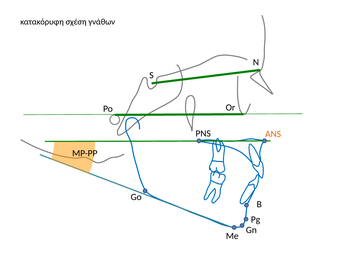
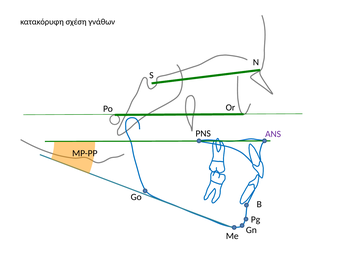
ANS colour: orange -> purple
